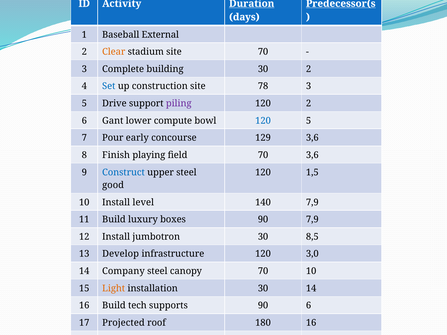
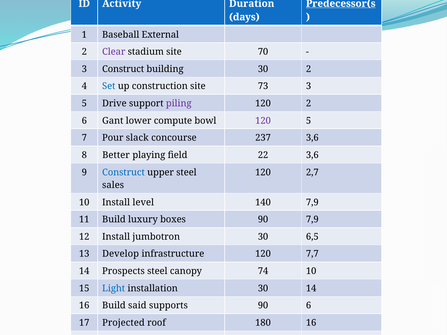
Duration underline: present -> none
Clear colour: orange -> purple
3 Complete: Complete -> Construct
78: 78 -> 73
120 at (263, 121) colour: blue -> purple
early: early -> slack
129: 129 -> 237
Finish: Finish -> Better
field 70: 70 -> 22
1,5: 1,5 -> 2,7
good: good -> sales
8,5: 8,5 -> 6,5
3,0: 3,0 -> 7,7
Company: Company -> Prospects
canopy 70: 70 -> 74
Light colour: orange -> blue
tech: tech -> said
